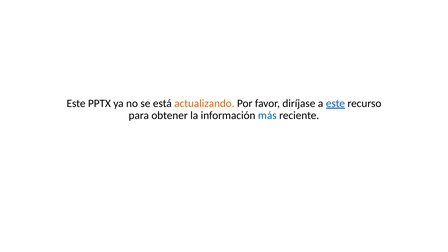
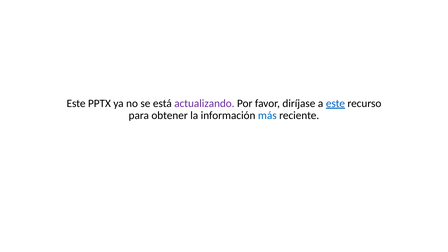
actualizando colour: orange -> purple
